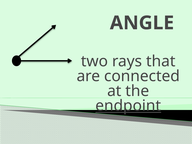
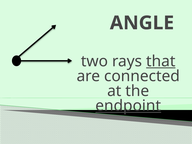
that underline: none -> present
